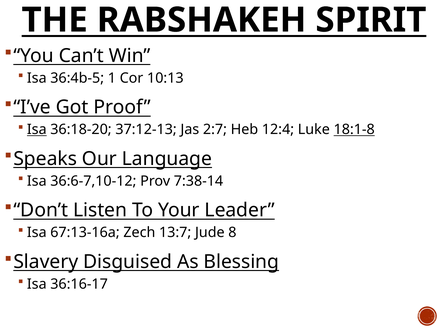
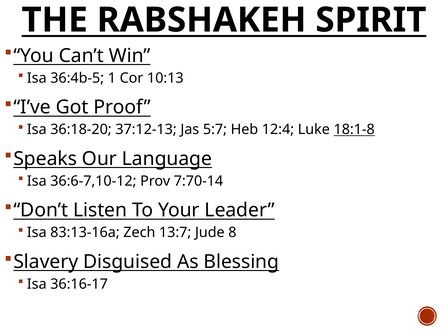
Isa at (37, 130) underline: present -> none
2:7: 2:7 -> 5:7
7:38-14: 7:38-14 -> 7:70-14
67:13-16a: 67:13-16a -> 83:13-16a
